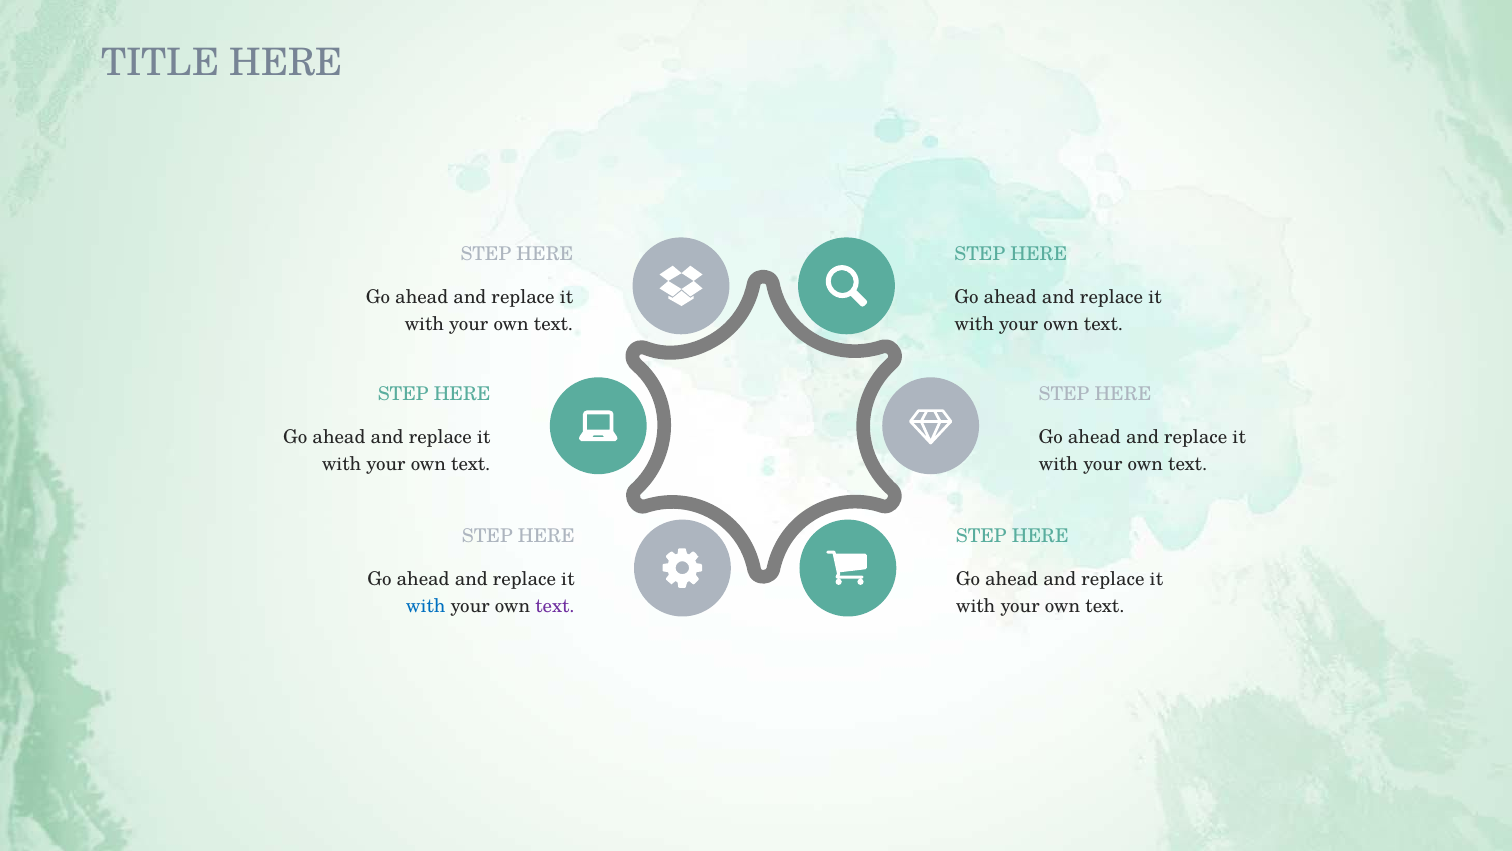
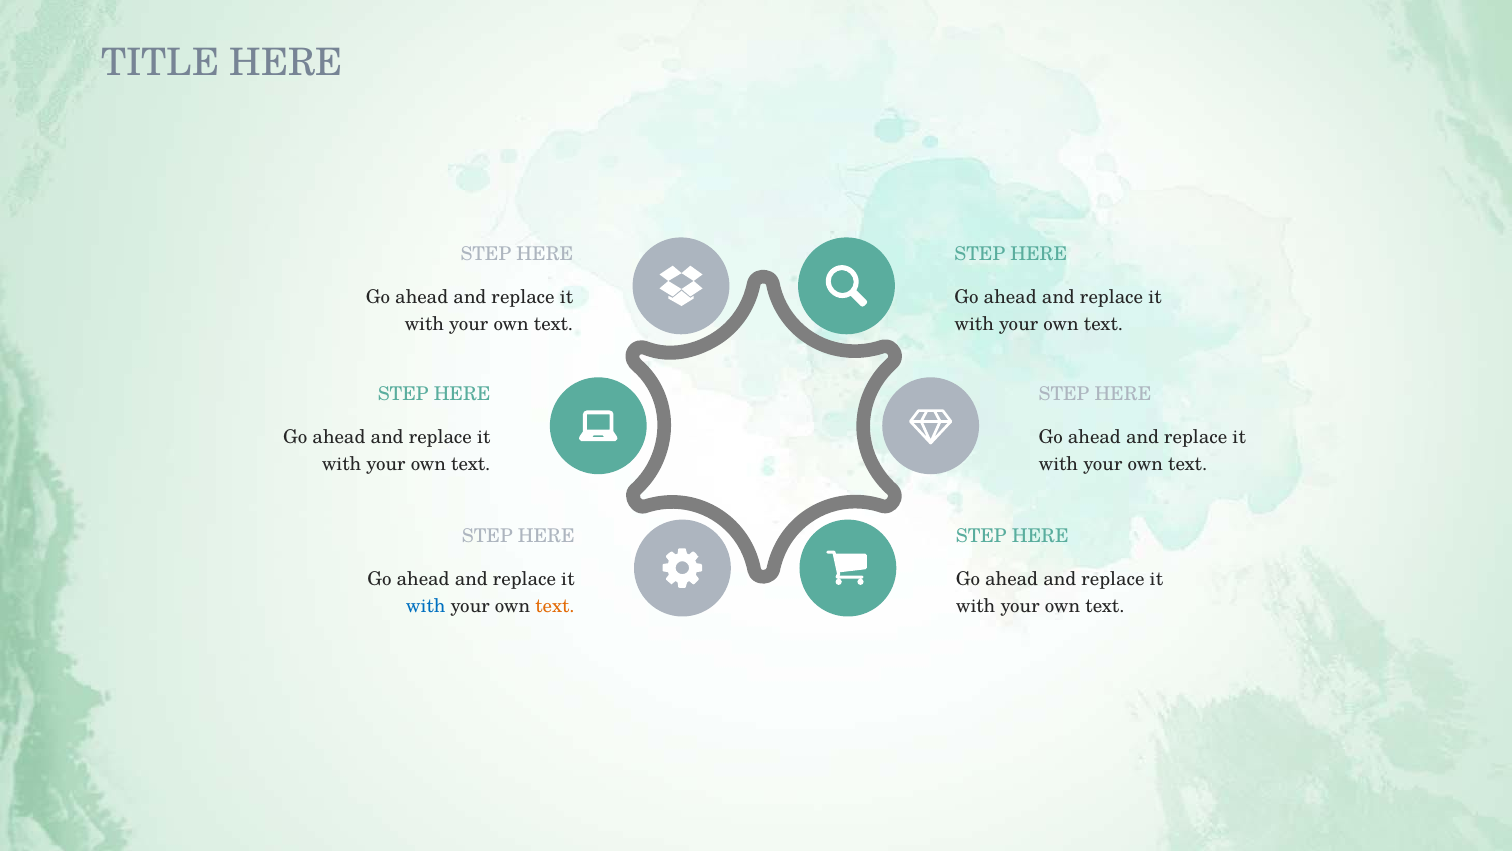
text at (555, 606) colour: purple -> orange
